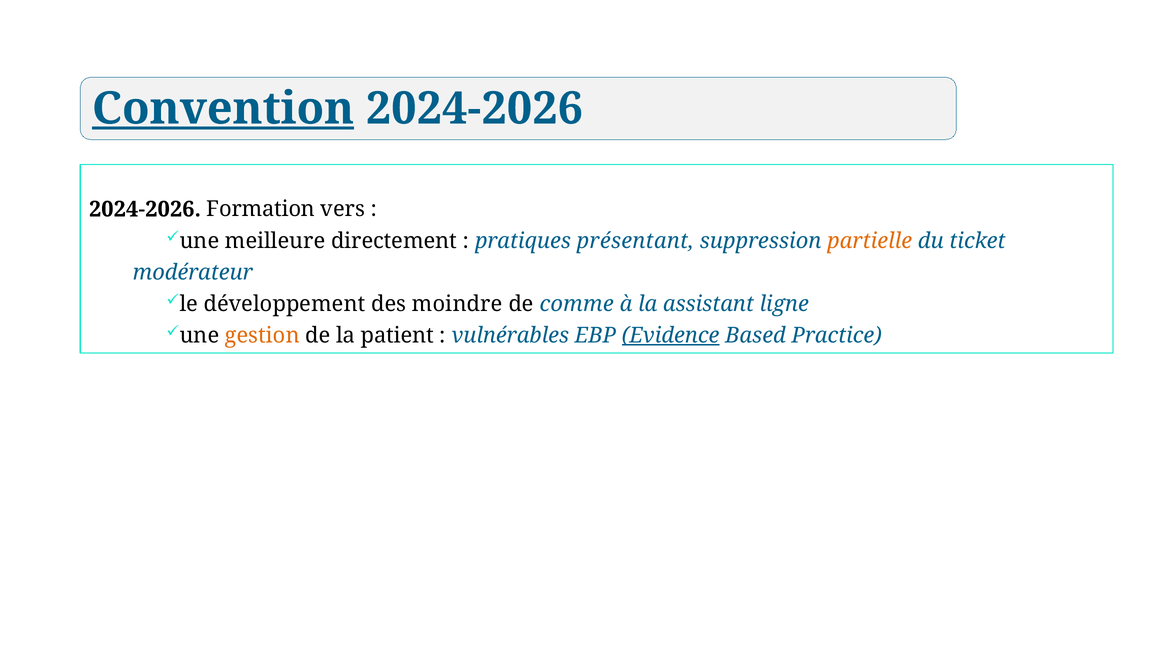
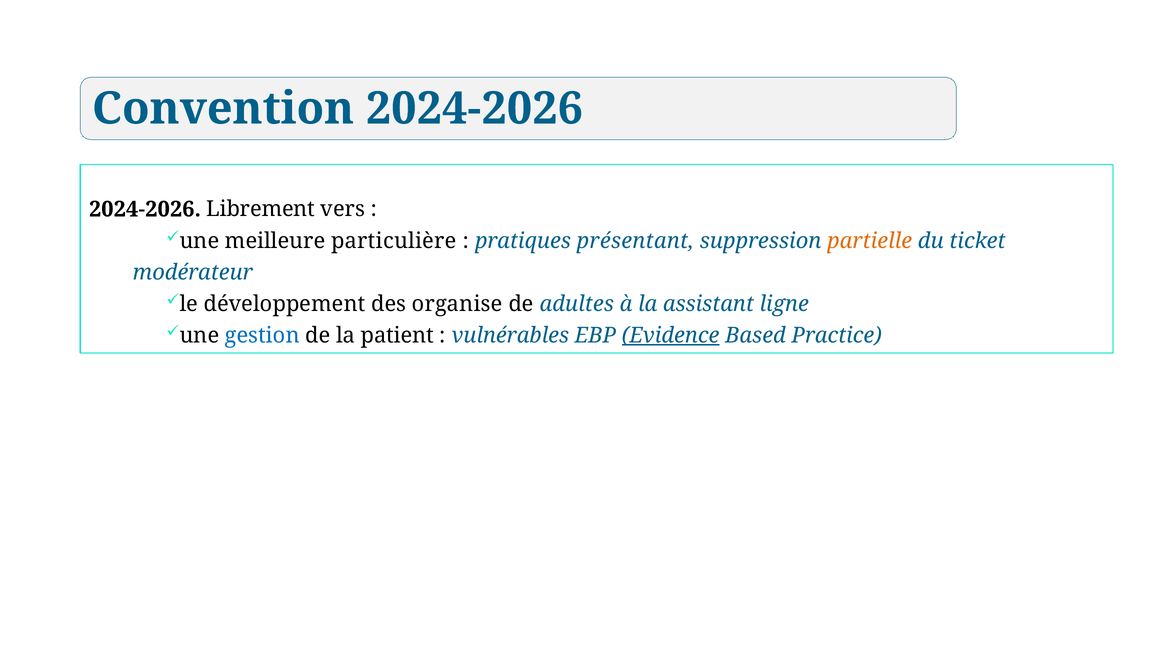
Convention underline: present -> none
Formation: Formation -> Librement
directement: directement -> particulière
moindre: moindre -> organise
comme: comme -> adultes
gestion colour: orange -> blue
